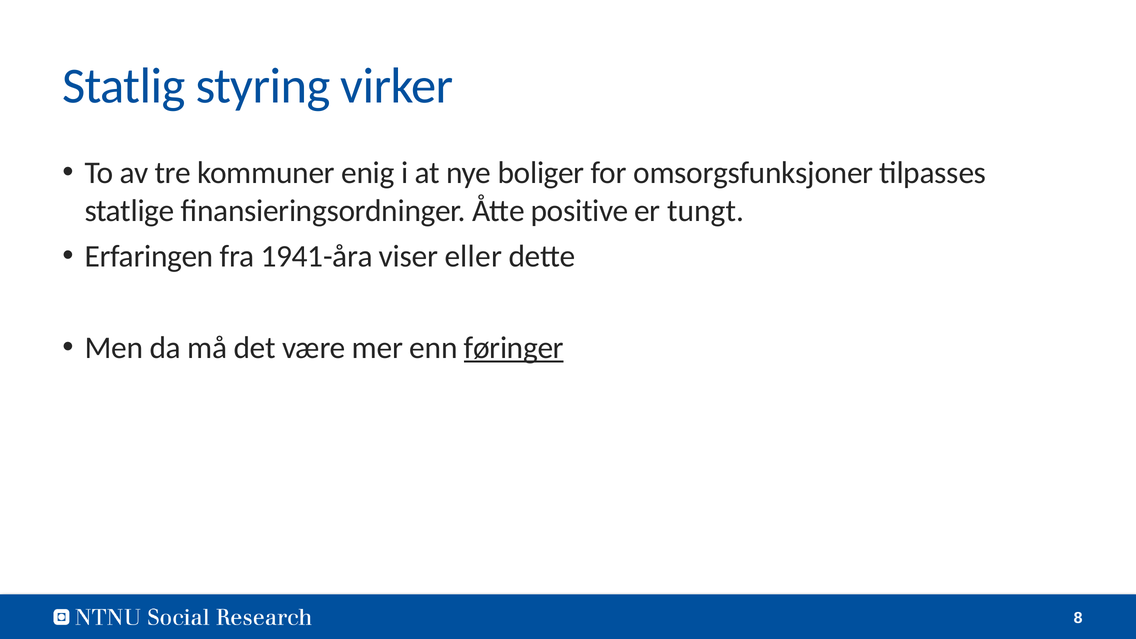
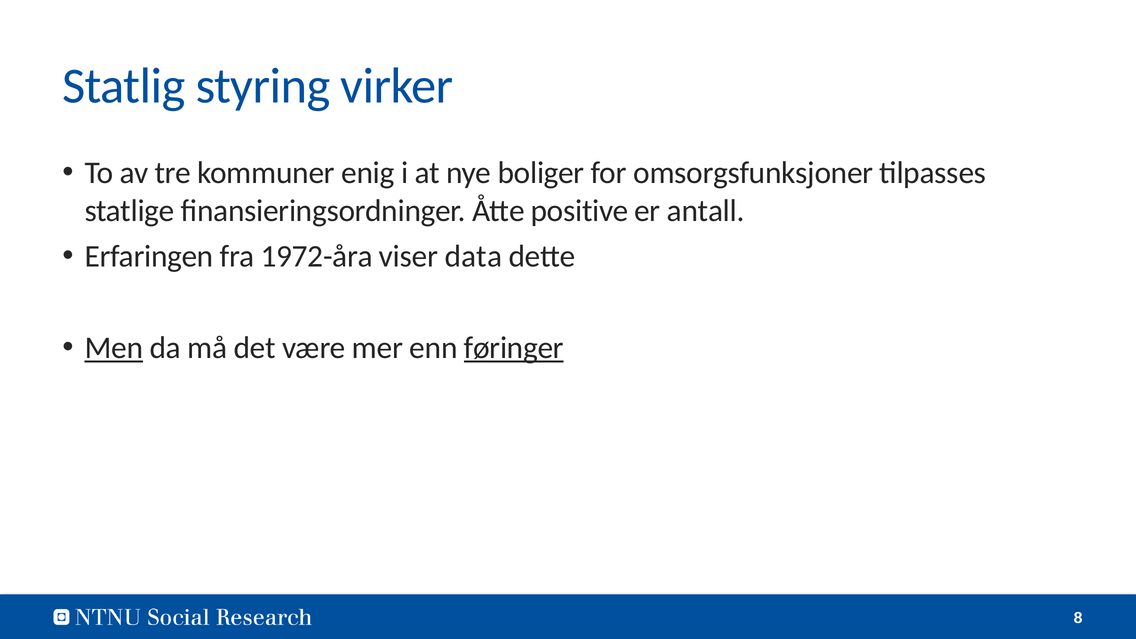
tungt: tungt -> antall
1941-åra: 1941-åra -> 1972-åra
eller: eller -> data
Men underline: none -> present
